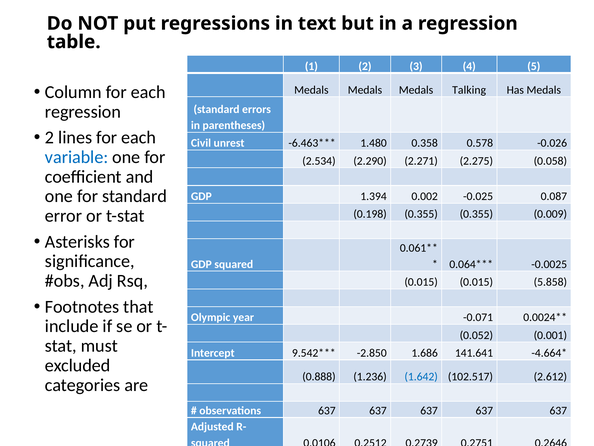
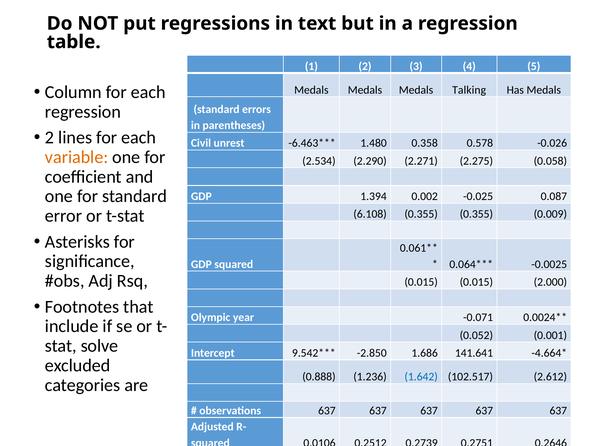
variable colour: blue -> orange
0.198: 0.198 -> 6.108
5.858: 5.858 -> 2.000
must: must -> solve
